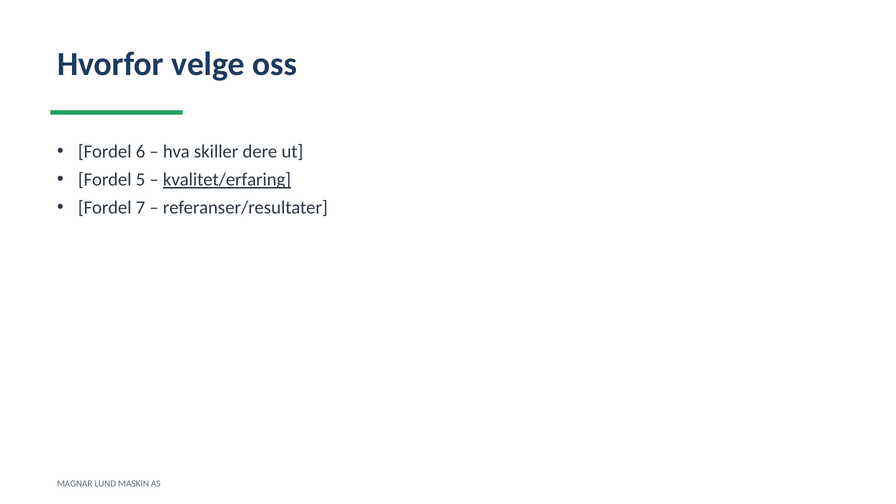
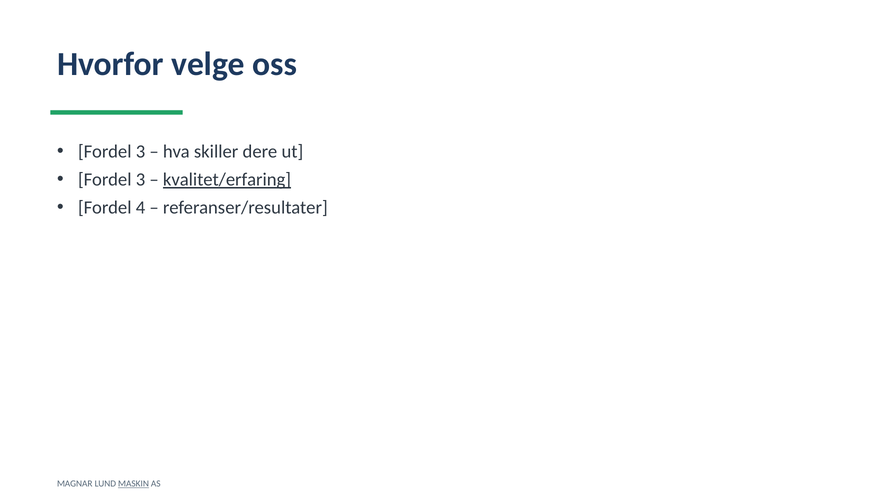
6 at (141, 152): 6 -> 3
5 at (141, 180): 5 -> 3
7: 7 -> 4
MASKIN underline: none -> present
